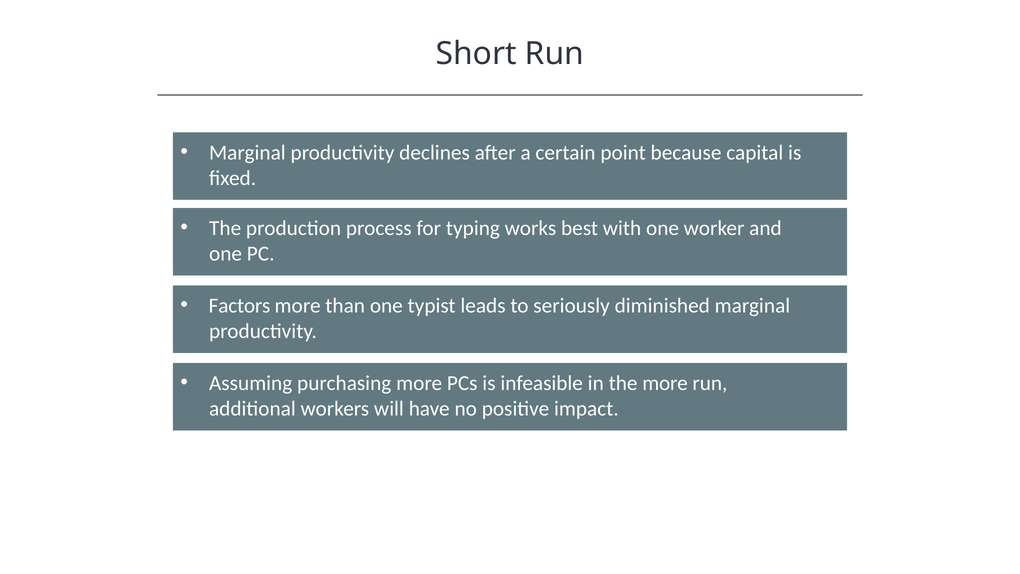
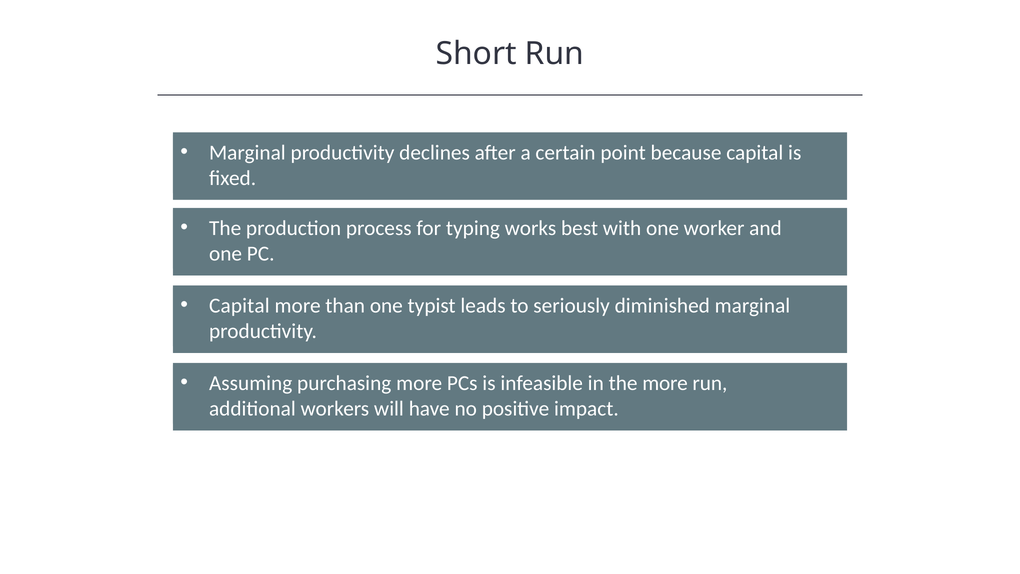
Factors at (240, 305): Factors -> Capital
